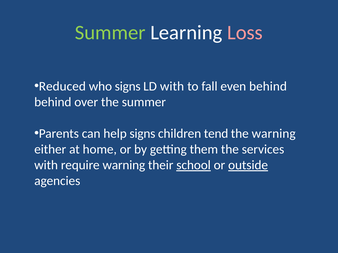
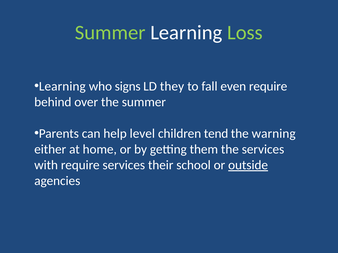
Loss colour: pink -> light green
Reduced at (62, 87): Reduced -> Learning
LD with: with -> they
even behind: behind -> require
help signs: signs -> level
require warning: warning -> services
school underline: present -> none
